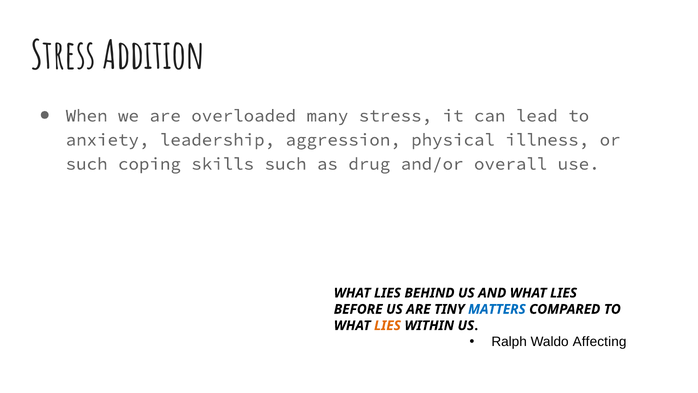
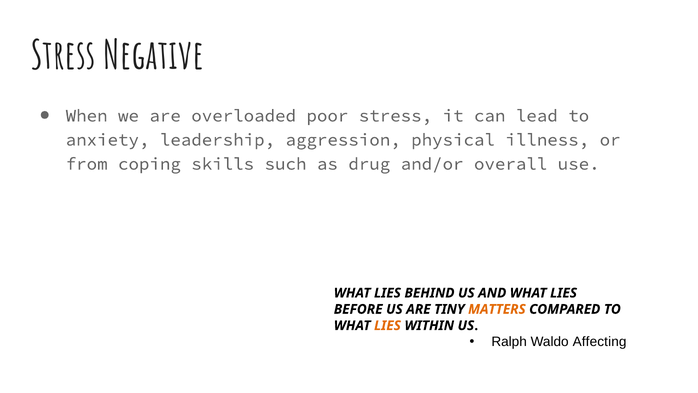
Addition: Addition -> Negative
many: many -> poor
such at (87, 164): such -> from
MATTERS colour: blue -> orange
